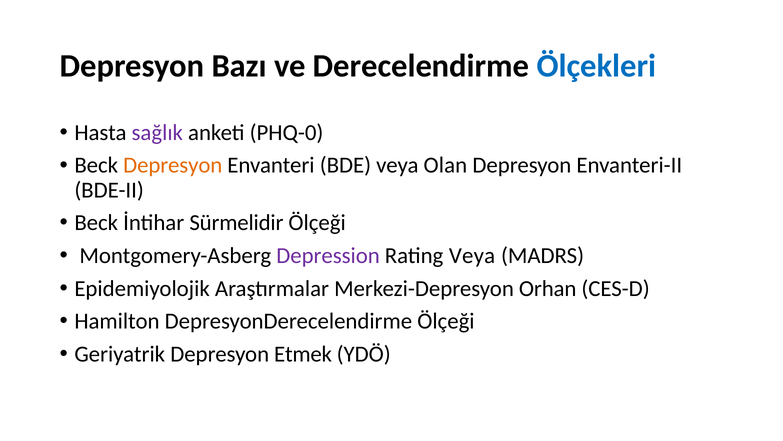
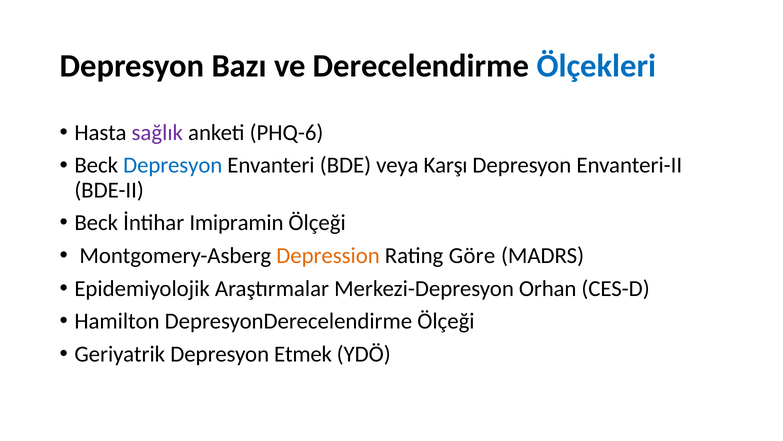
PHQ-0: PHQ-0 -> PHQ-6
Depresyon at (173, 165) colour: orange -> blue
Olan: Olan -> Karşı
Sürmelidir: Sürmelidir -> Imipramin
Depression colour: purple -> orange
Rating Veya: Veya -> Göre
